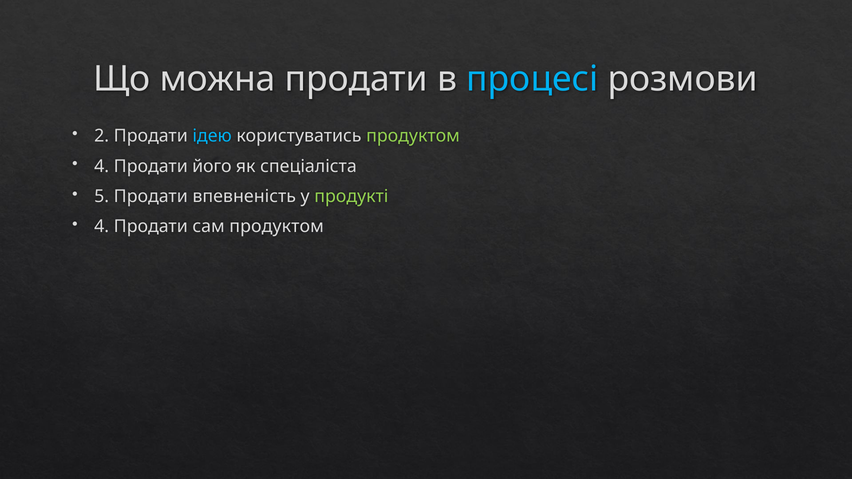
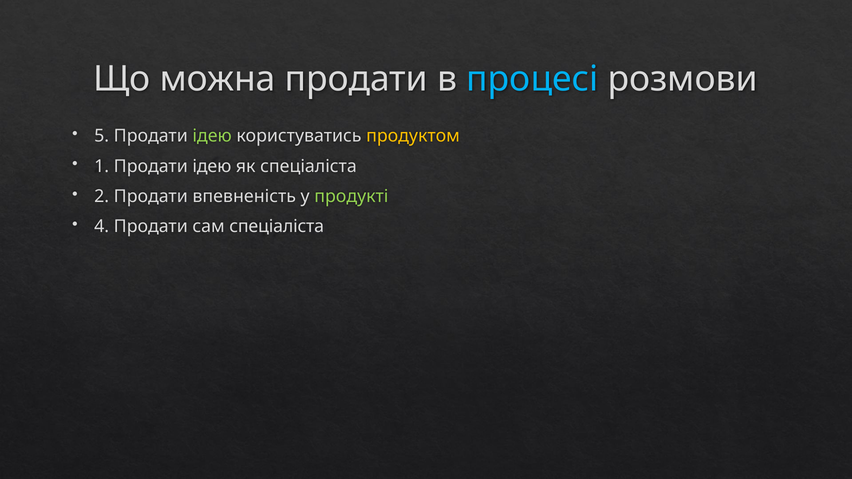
2: 2 -> 5
ідею at (212, 136) colour: light blue -> light green
продуктом at (413, 136) colour: light green -> yellow
4 at (102, 166): 4 -> 1
його at (212, 166): його -> ідею
5: 5 -> 2
сам продуктом: продуктом -> спеціаліста
